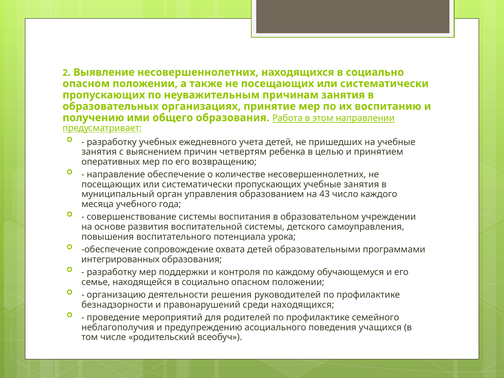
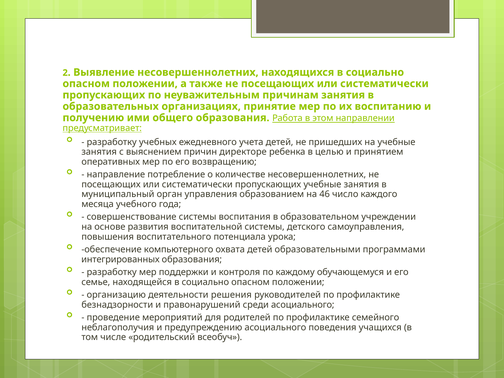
четвертям: четвертям -> директоре
направление обеспечение: обеспечение -> потребление
43: 43 -> 46
сопровождение: сопровождение -> компьютерного
среди находящихся: находящихся -> асоциального
